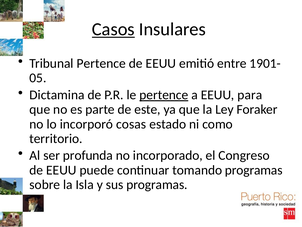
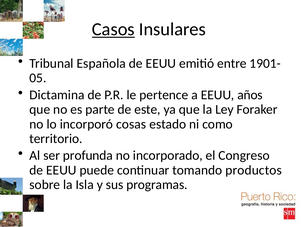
Tribunal Pertence: Pertence -> Española
pertence at (164, 95) underline: present -> none
para: para -> años
tomando programas: programas -> productos
